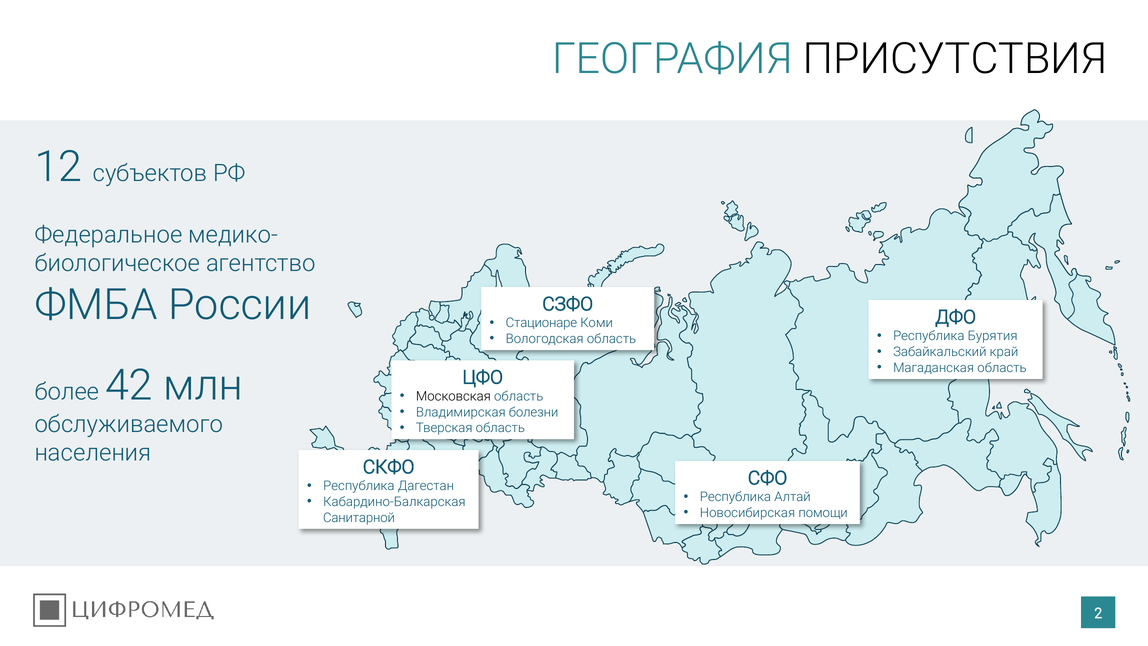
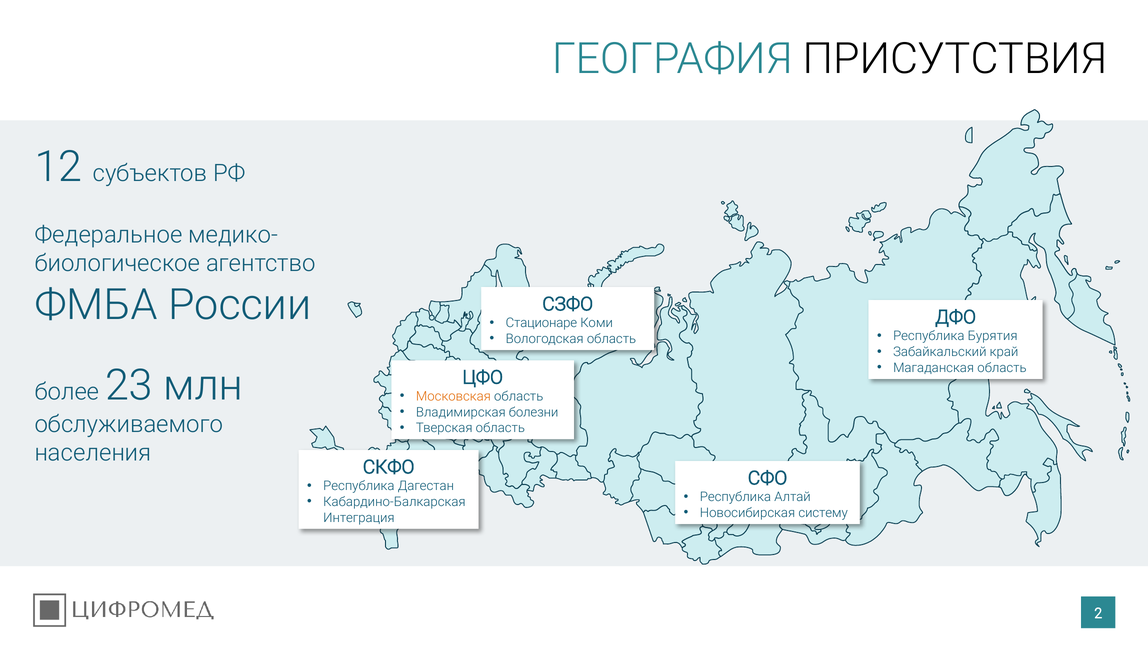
42: 42 -> 23
Московская colour: black -> orange
помощи: помощи -> систему
Санитарной: Санитарной -> Интеграция
